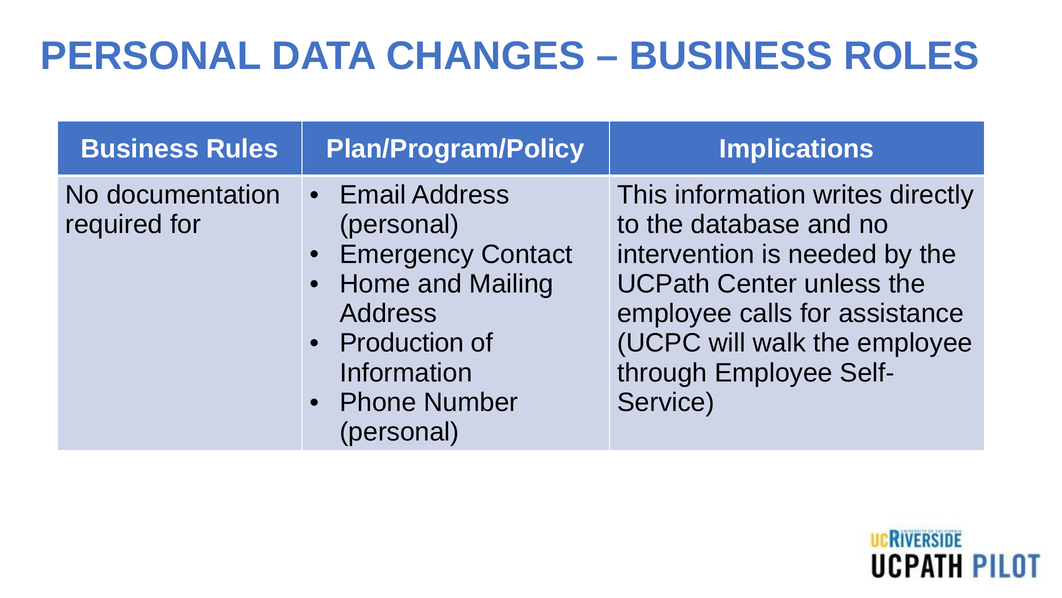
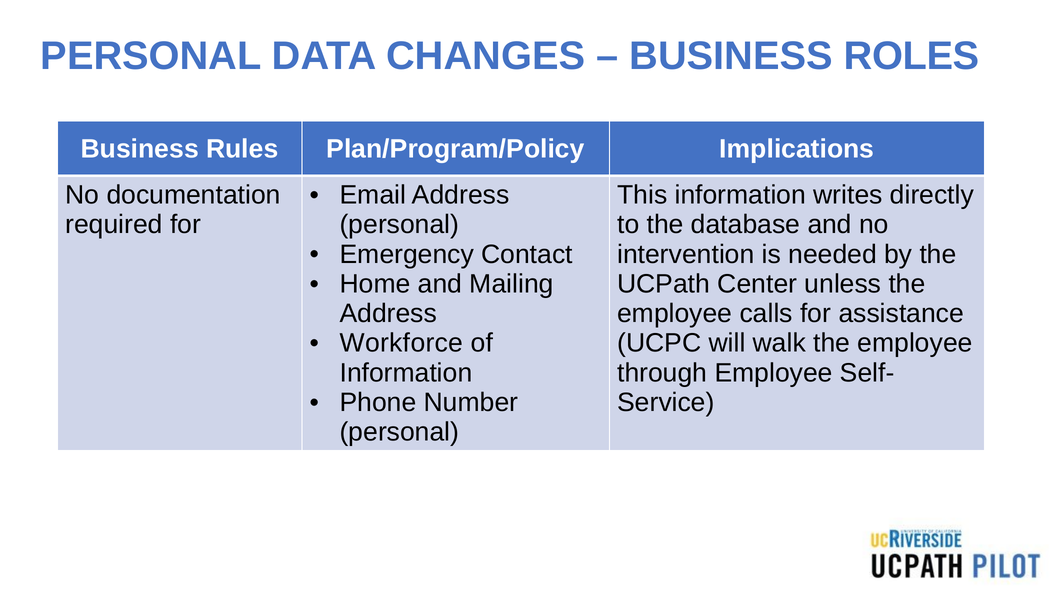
Production: Production -> Workforce
